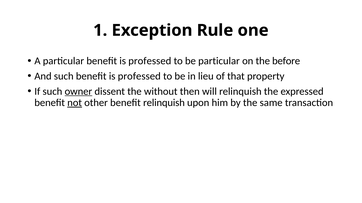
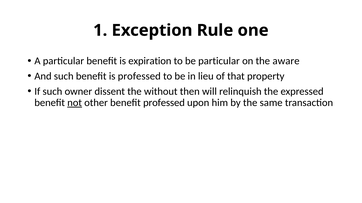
particular benefit is professed: professed -> expiration
before: before -> aware
owner underline: present -> none
benefit relinquish: relinquish -> professed
